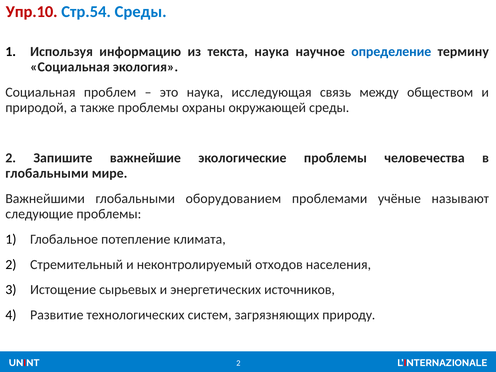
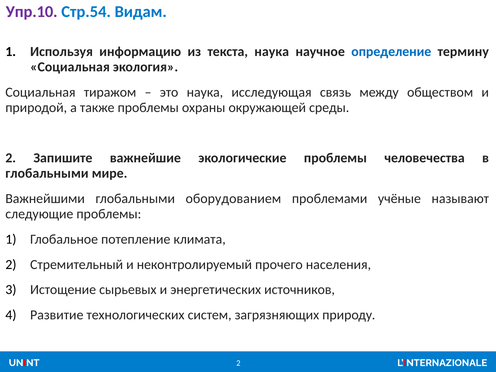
Упр.10 colour: red -> purple
Стр.54 Среды: Среды -> Видам
проблем: проблем -> тиражом
отходов: отходов -> прочего
